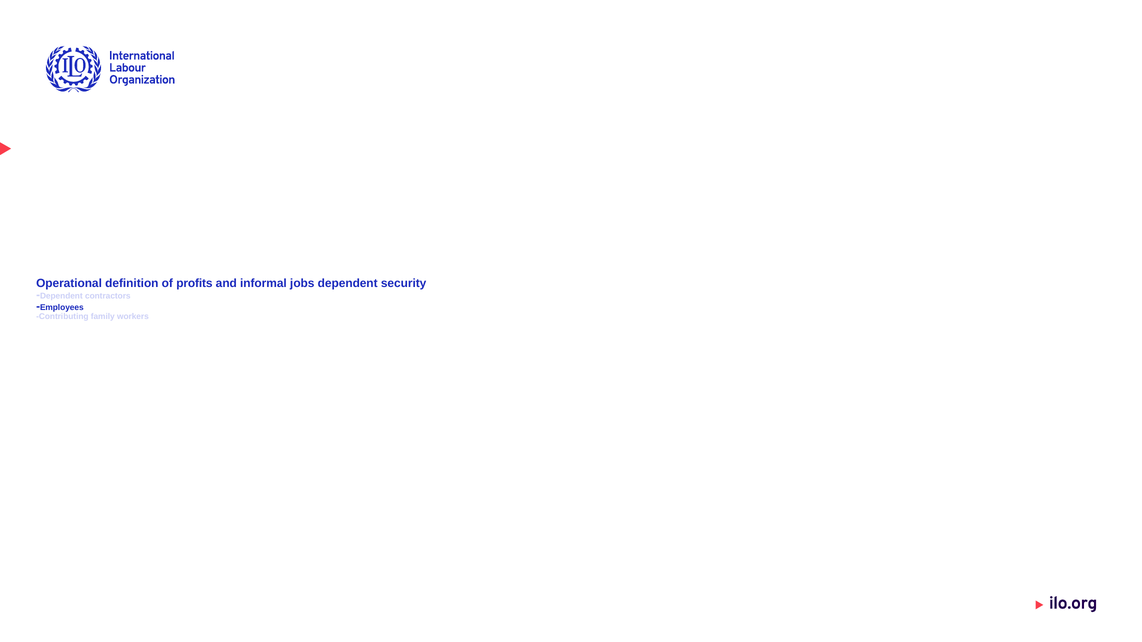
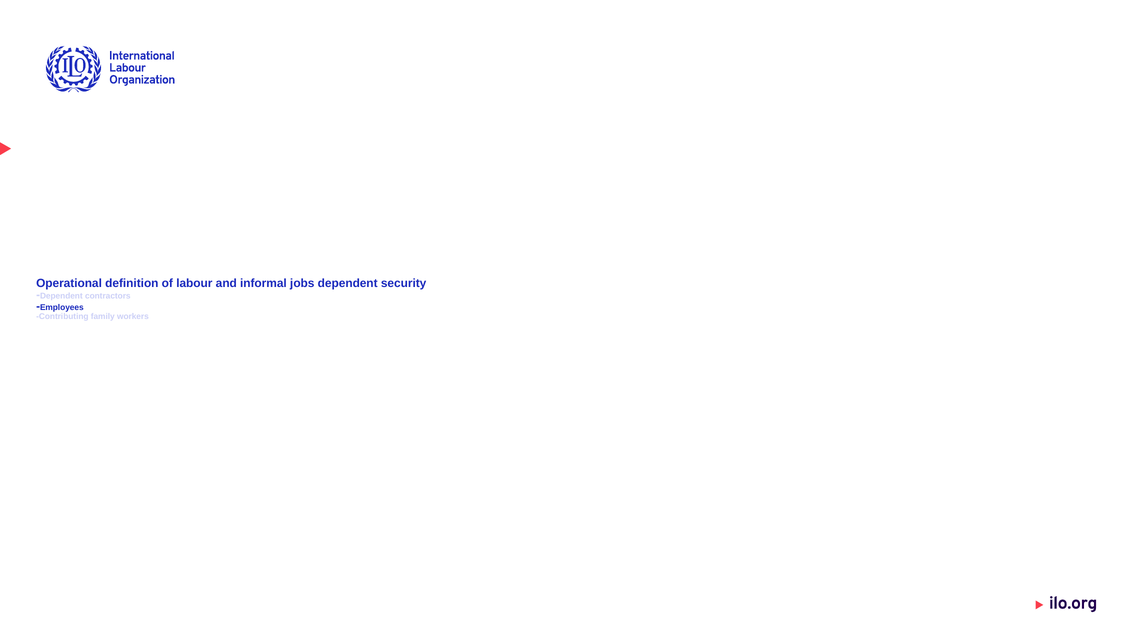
profits: profits -> labour
